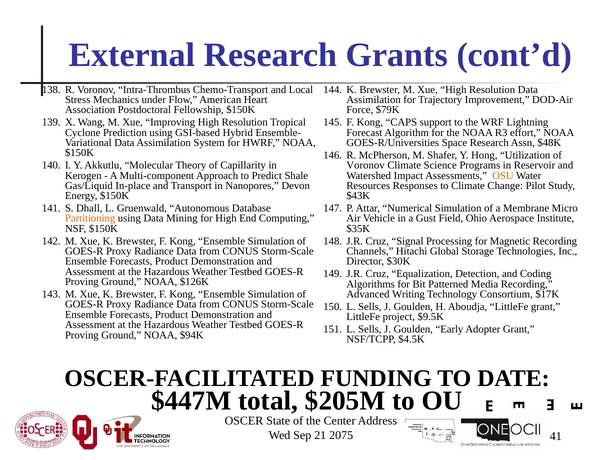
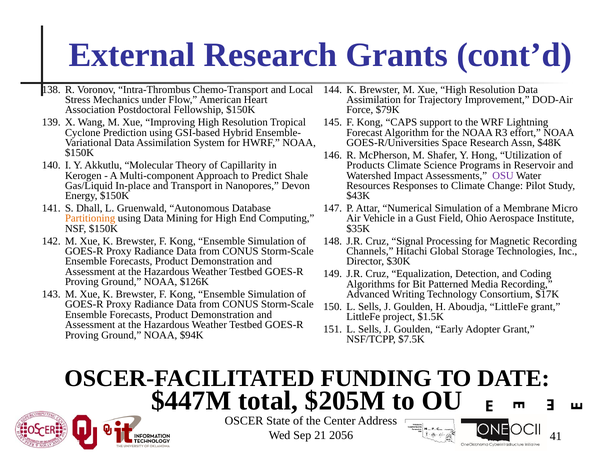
Voronov at (366, 165): Voronov -> Products
OSU colour: orange -> purple
$9.5K: $9.5K -> $1.5K
$4.5K: $4.5K -> $7.5K
2075: 2075 -> 2056
